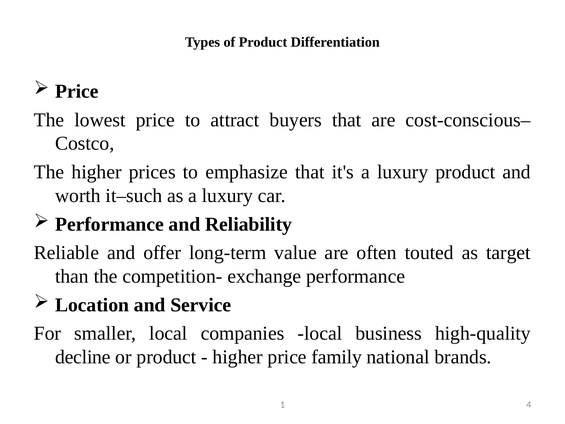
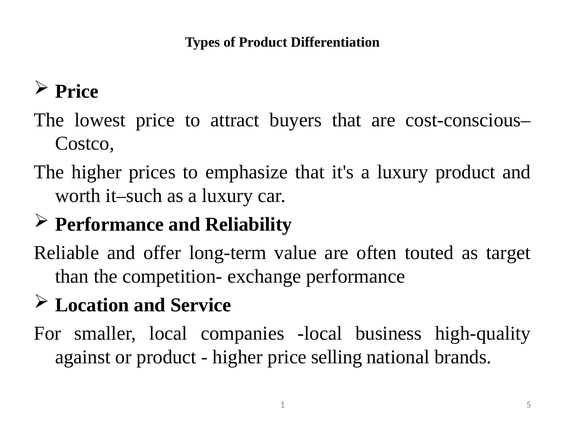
decline: decline -> against
family: family -> selling
4: 4 -> 5
